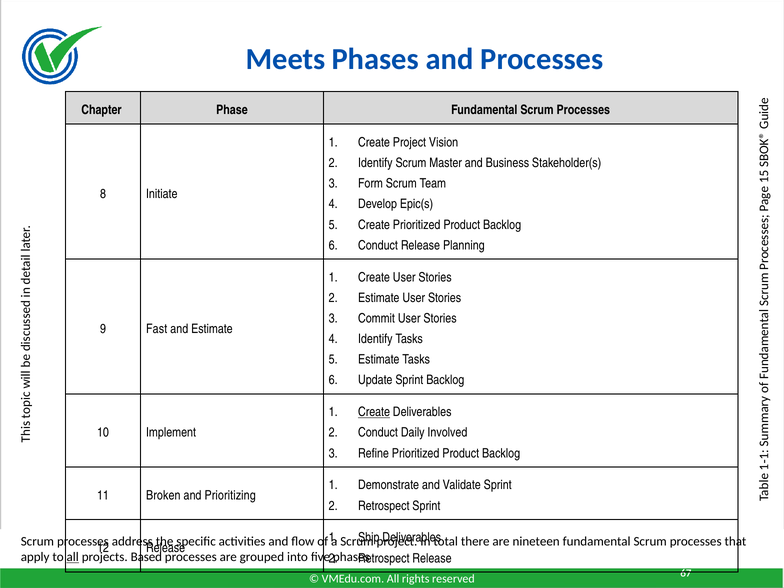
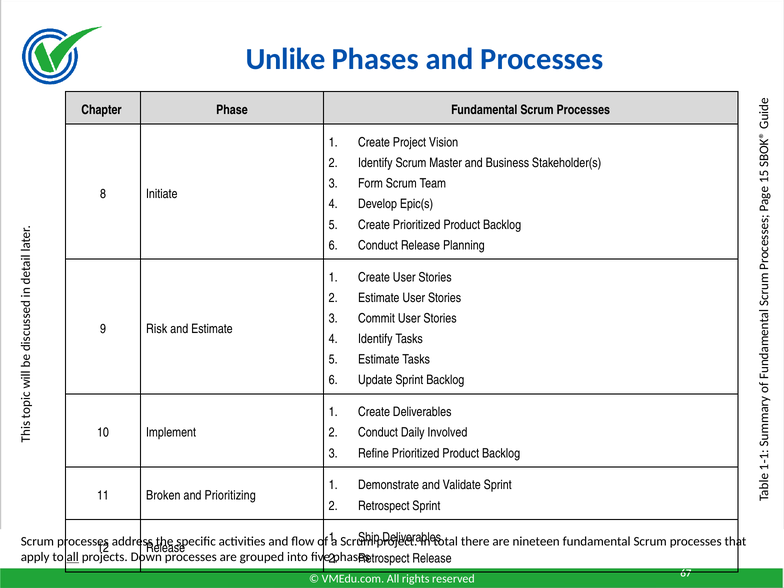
Meets: Meets -> Unlike
Fast: Fast -> Risk
Create at (374, 412) underline: present -> none
Based: Based -> Down
